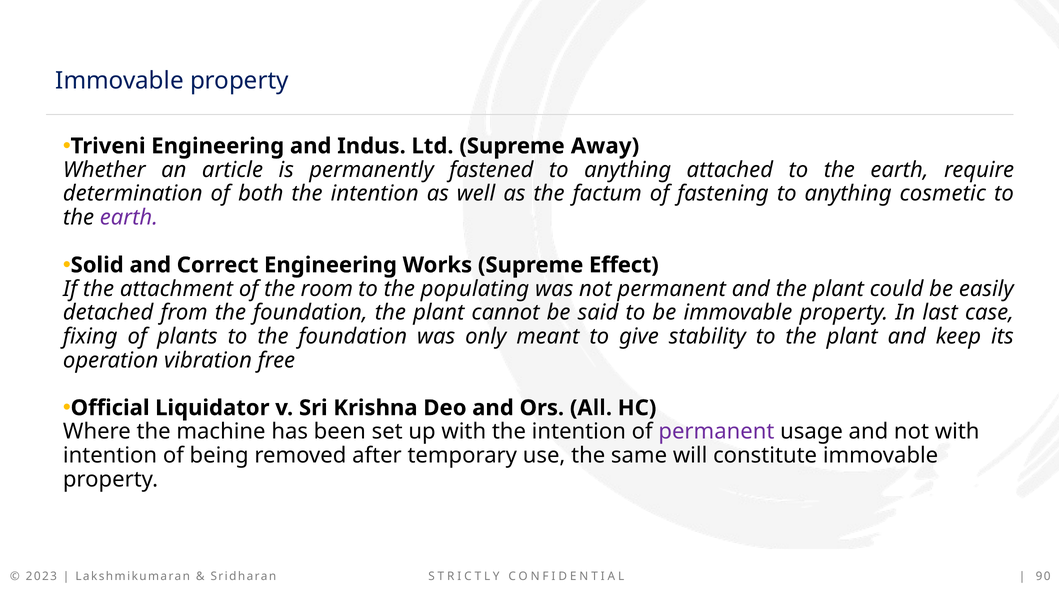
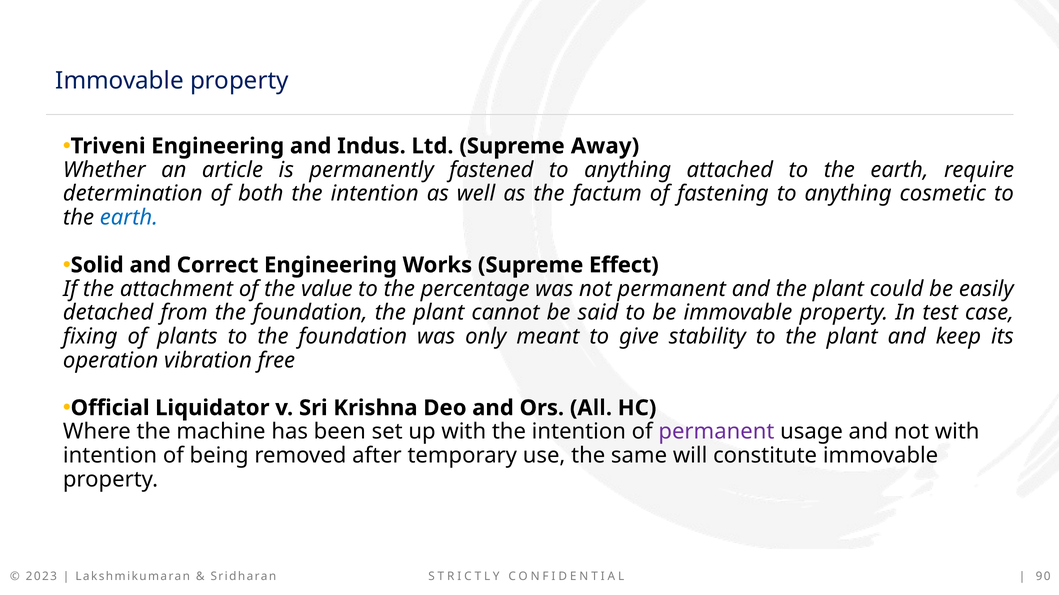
earth at (129, 218) colour: purple -> blue
room: room -> value
populating: populating -> percentage
last: last -> test
